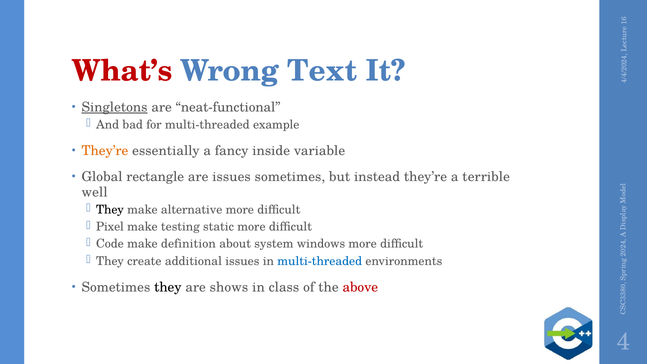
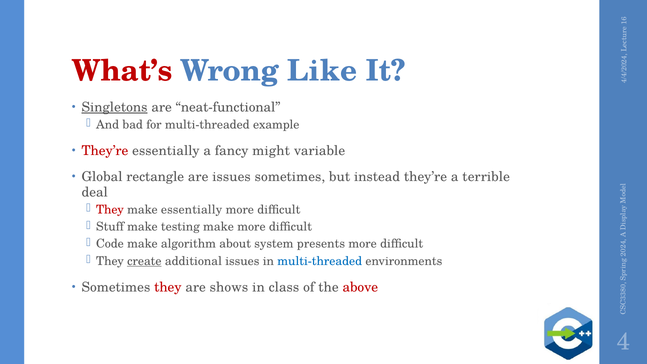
Text: Text -> Like
They’re at (105, 151) colour: orange -> red
inside: inside -> might
well: well -> deal
They at (110, 210) colour: black -> red
make alternative: alternative -> essentially
Pixel: Pixel -> Stuff
testing static: static -> make
definition: definition -> algorithm
windows: windows -> presents
create underline: none -> present
they at (168, 287) colour: black -> red
